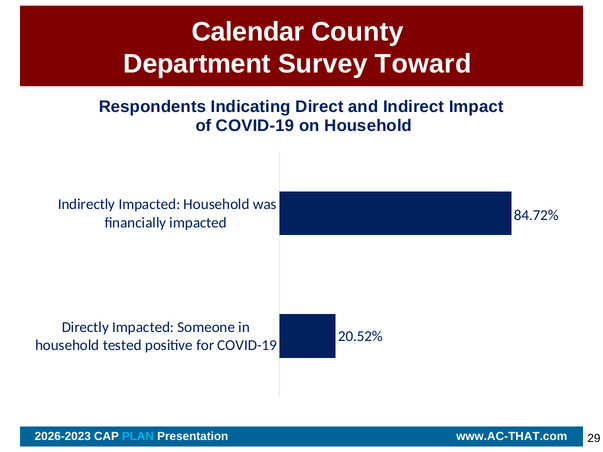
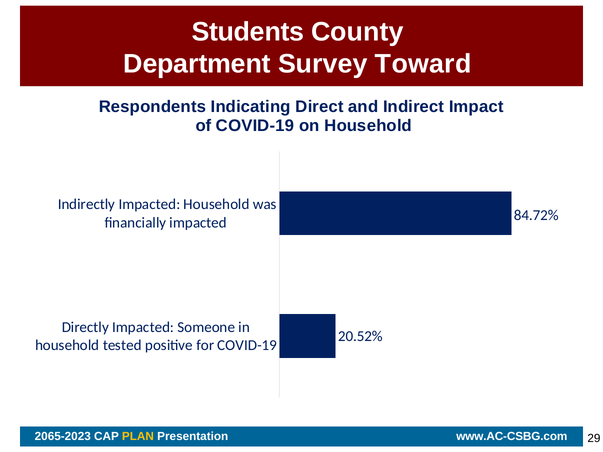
Calendar: Calendar -> Students
2026-2023: 2026-2023 -> 2065-2023
PLAN colour: light blue -> yellow
www.AC-THAT.com: www.AC-THAT.com -> www.AC-CSBG.com
